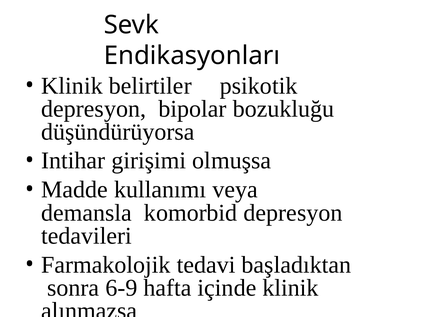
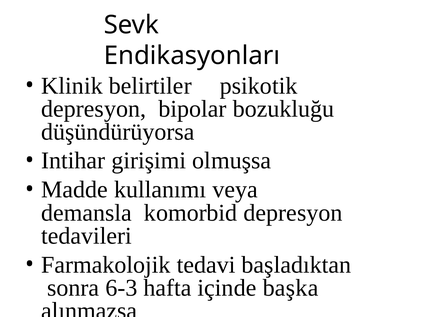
6-9: 6-9 -> 6-3
içinde klinik: klinik -> başka
